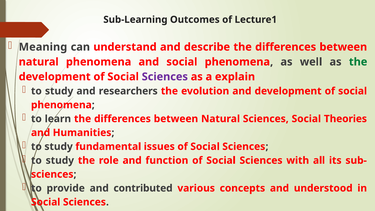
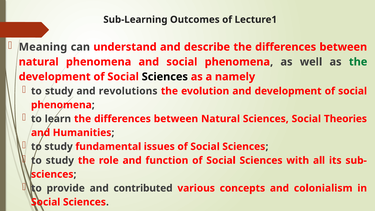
Sciences at (165, 77) colour: purple -> black
explain: explain -> namely
researchers: researchers -> revolutions
understood: understood -> colonialism
